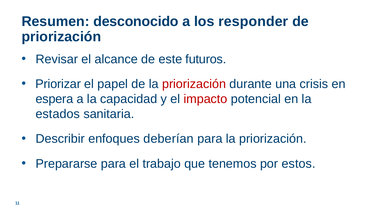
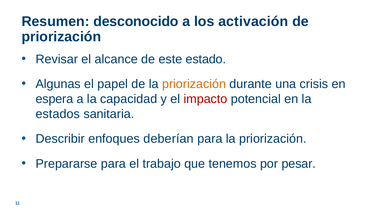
responder: responder -> activación
futuros: futuros -> estado
Priorizar: Priorizar -> Algunas
priorización at (194, 84) colour: red -> orange
estos: estos -> pesar
